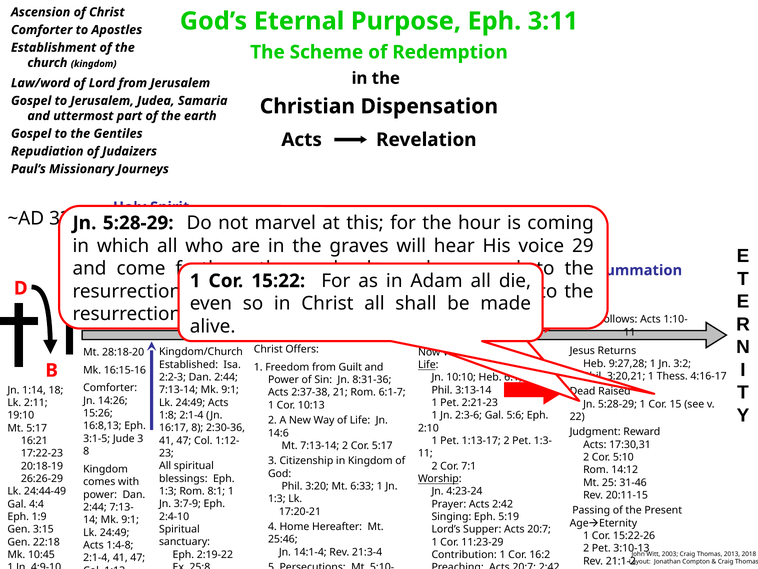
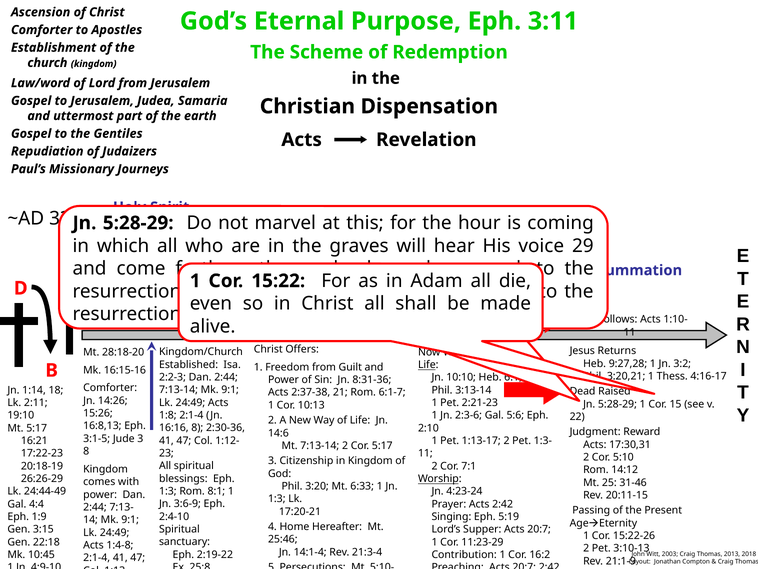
16:17: 16:17 -> 16:16
3:7-9: 3:7-9 -> 3:6-9
21:1-2: 21:1-2 -> 21:1-9
